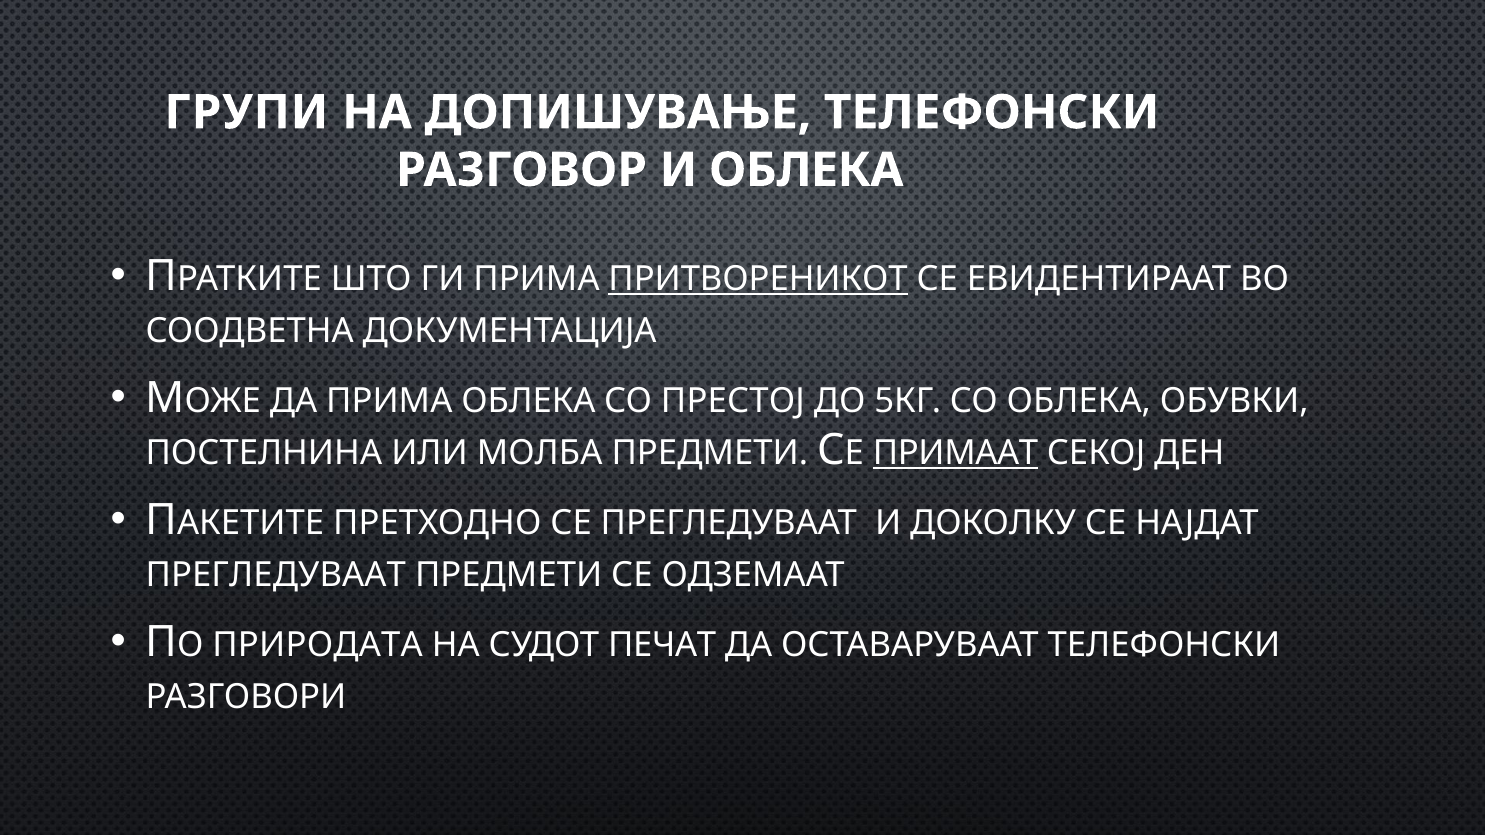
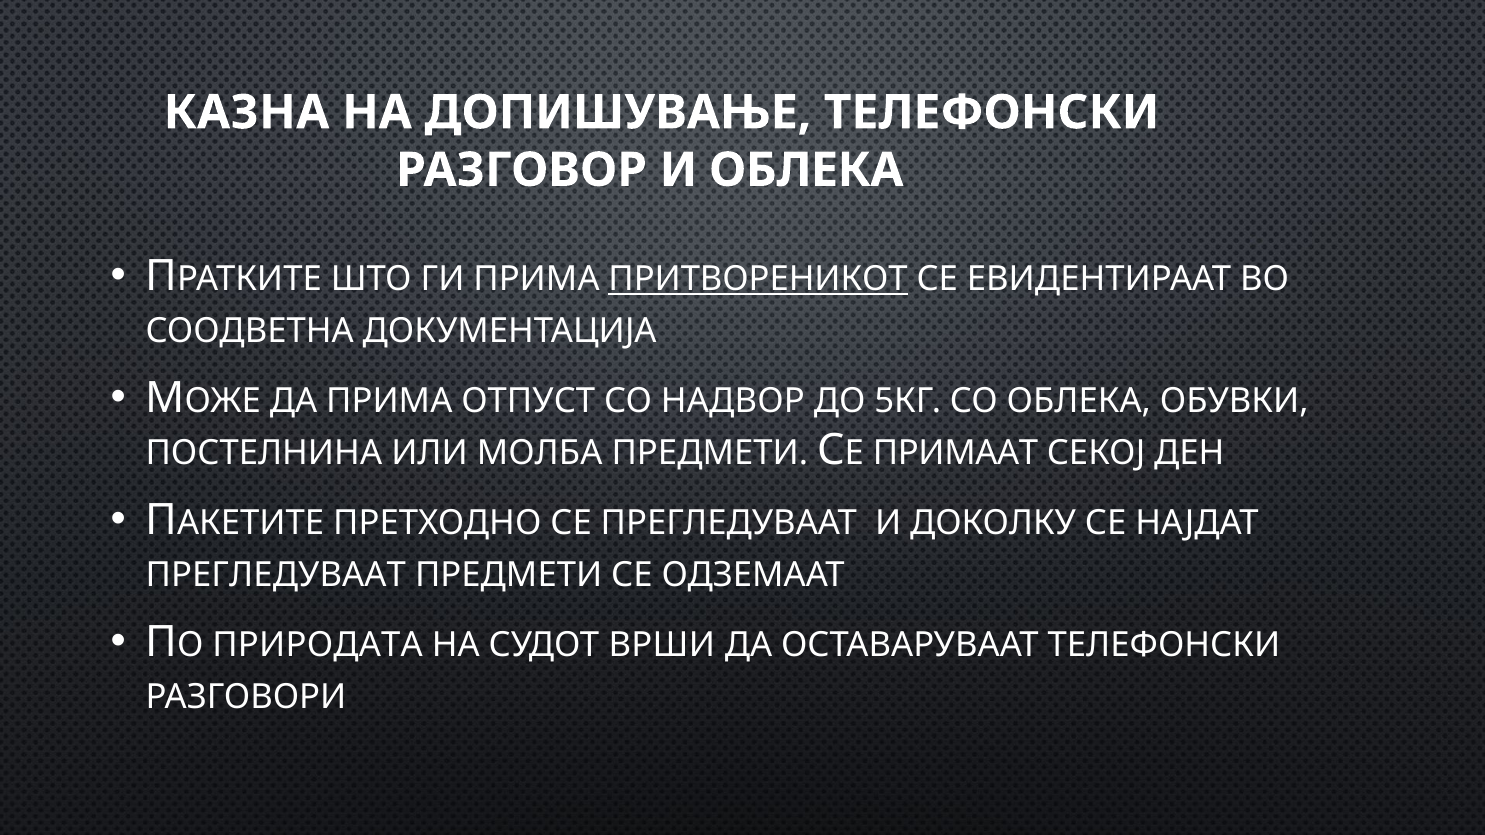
ГРУПИ: ГРУПИ -> КАЗНА
ПРИМА ОБЛЕКА: ОБЛЕКА -> ОТПУСТ
ПРЕСТОЈ: ПРЕСТОЈ -> НАДВОР
ПРИМААТ underline: present -> none
ПЕЧАТ: ПЕЧАТ -> ВРШИ
